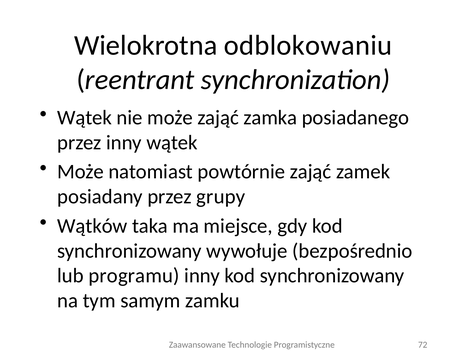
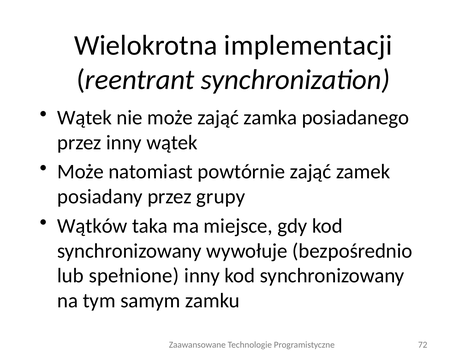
odblokowaniu: odblokowaniu -> implementacji
programu: programu -> spełnione
